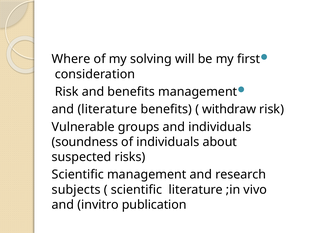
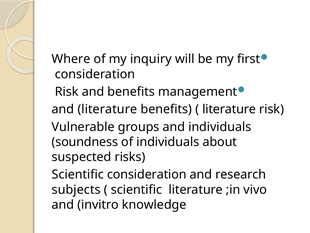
solving: solving -> inquiry
withdraw at (229, 109): withdraw -> literature
Scientific management: management -> consideration
publication: publication -> knowledge
